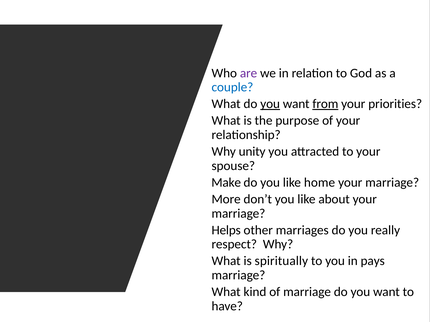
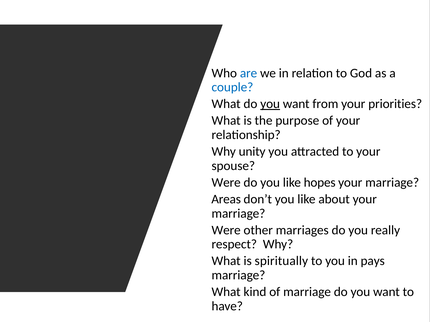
are colour: purple -> blue
from underline: present -> none
Make at (226, 183): Make -> Were
home: home -> hopes
More: More -> Areas
Helps at (226, 230): Helps -> Were
